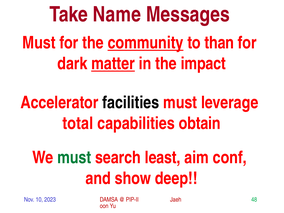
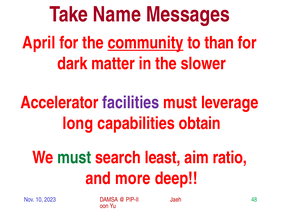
Must at (39, 43): Must -> April
matter underline: present -> none
impact: impact -> slower
facilities colour: black -> purple
total: total -> long
conf: conf -> ratio
show: show -> more
